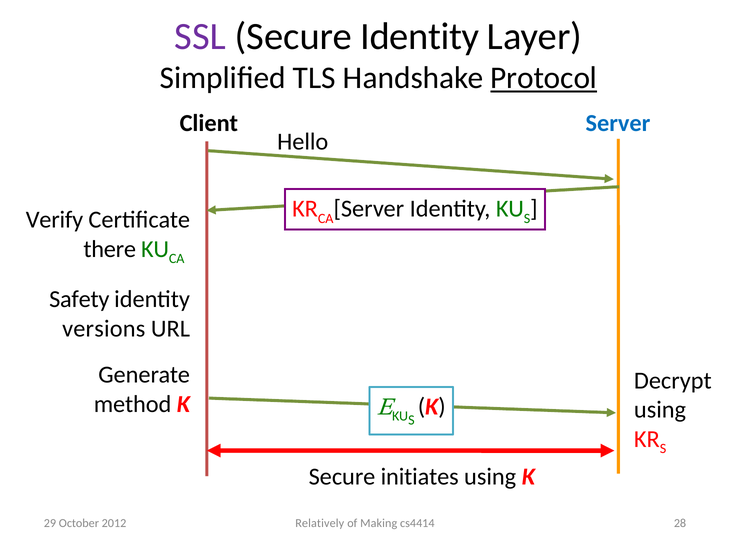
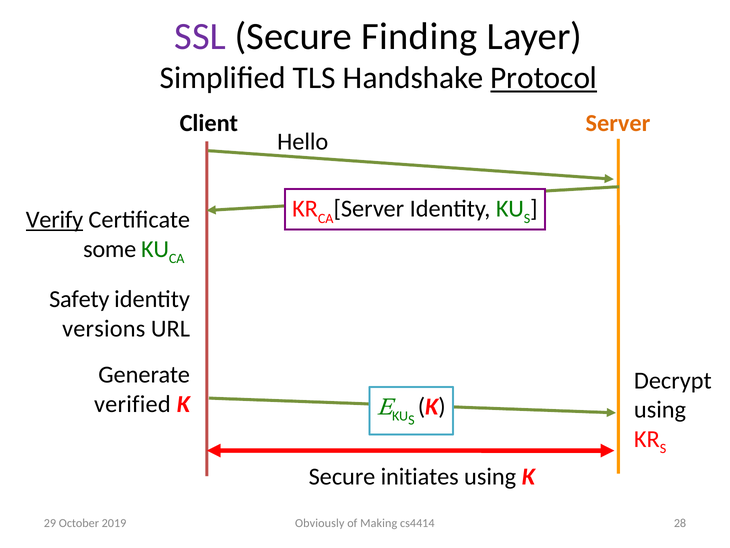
Secure Identity: Identity -> Finding
Server at (618, 123) colour: blue -> orange
Verify underline: none -> present
there: there -> some
method: method -> verified
Relatively: Relatively -> Obviously
2012: 2012 -> 2019
